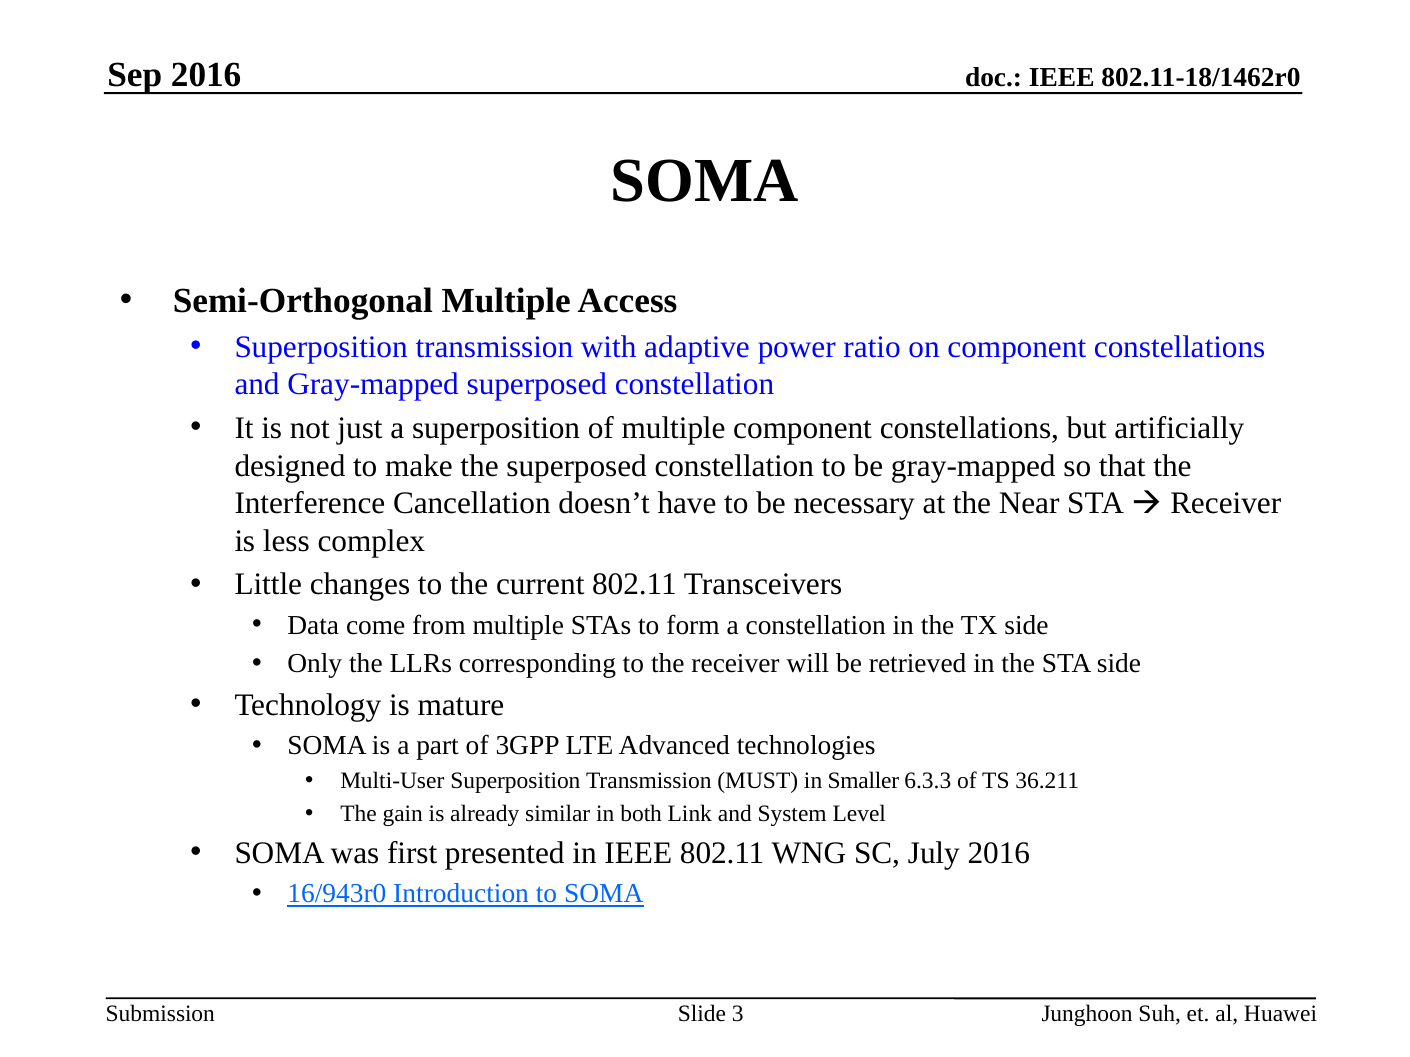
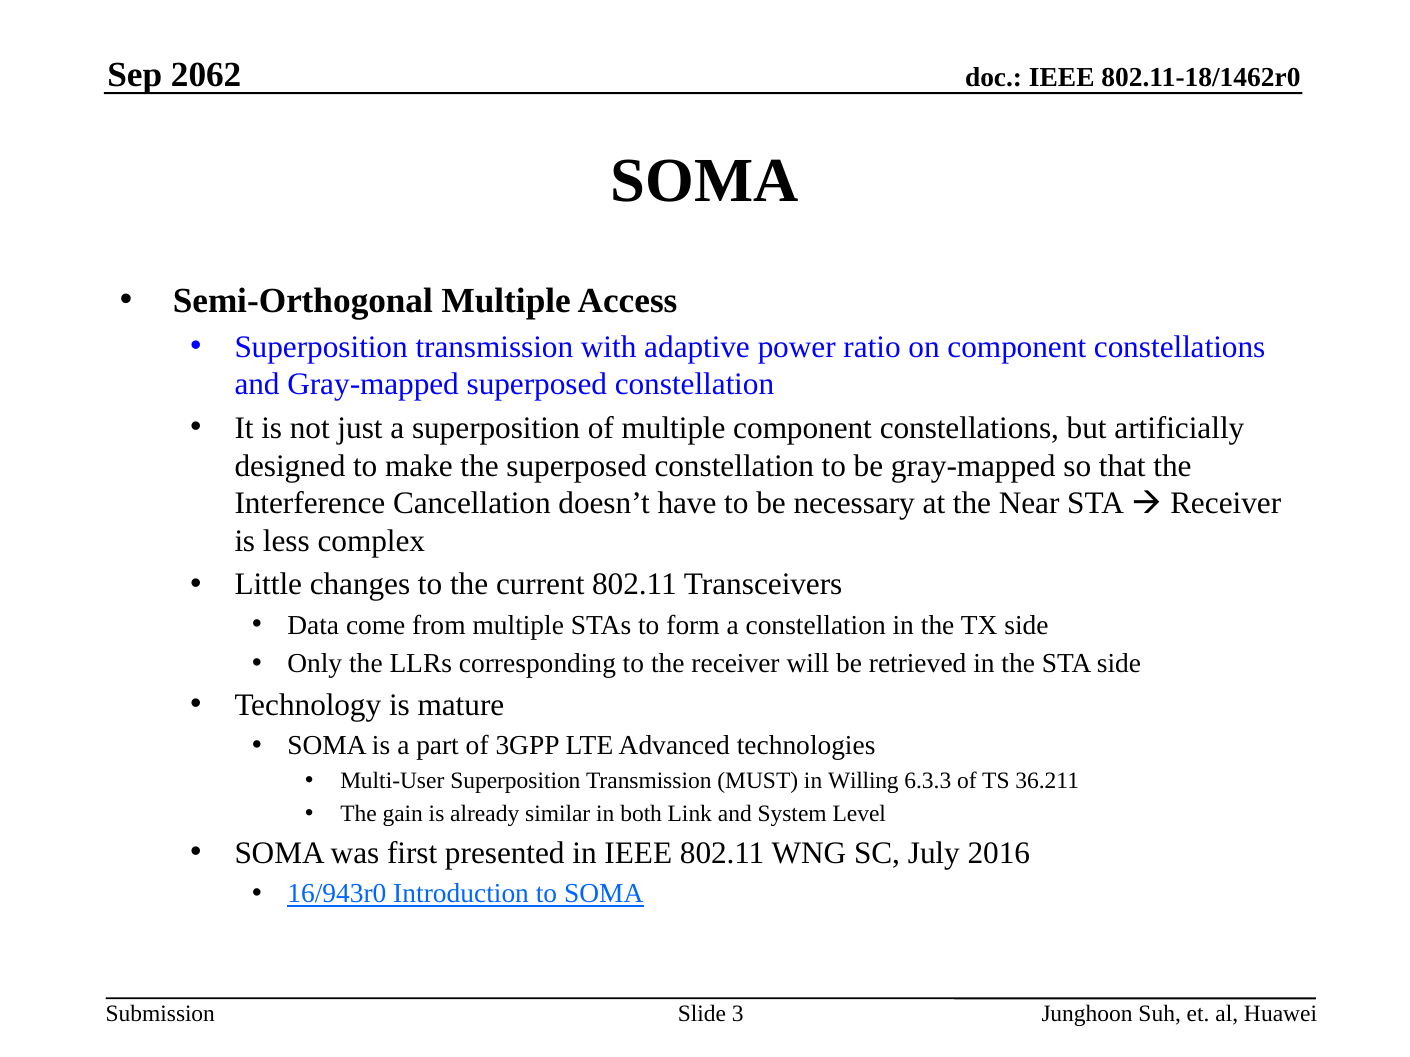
Sep 2016: 2016 -> 2062
Smaller: Smaller -> Willing
